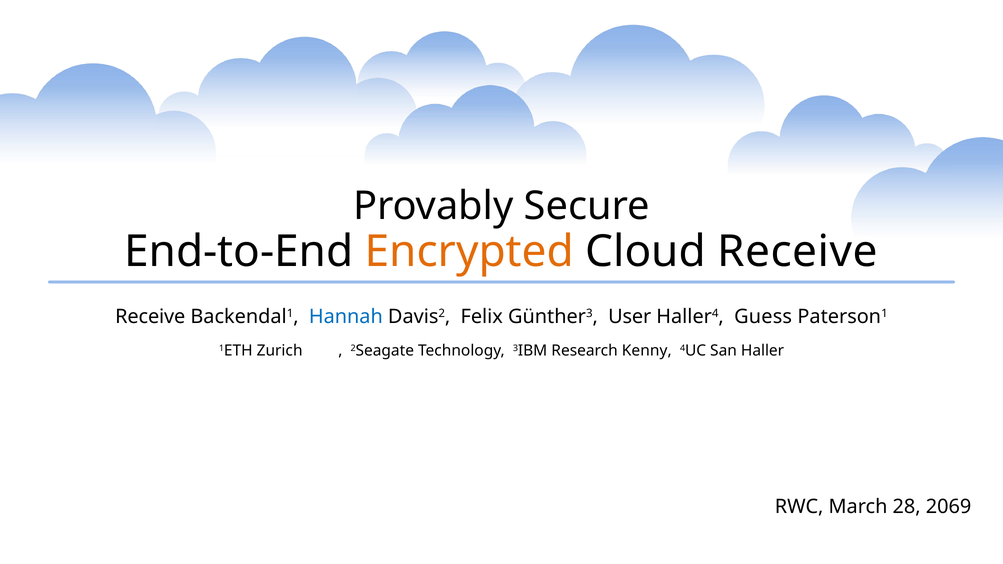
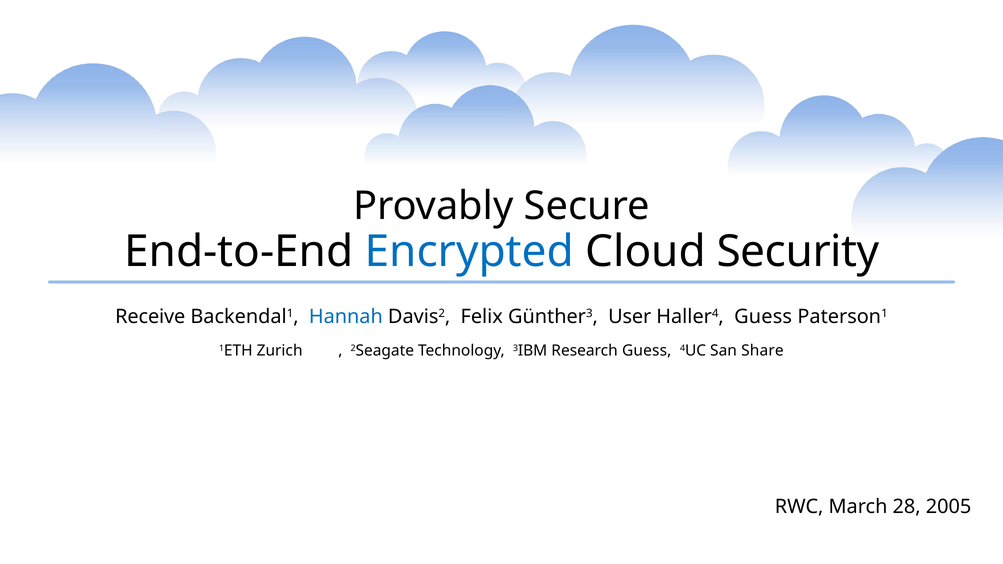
Encrypted colour: orange -> blue
Cloud Receive: Receive -> Security
Research Kenny: Kenny -> Guess
Haller: Haller -> Share
2069: 2069 -> 2005
